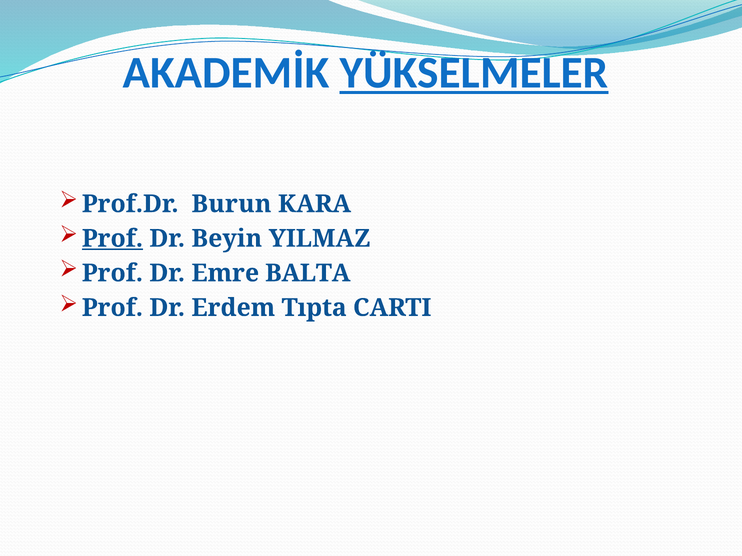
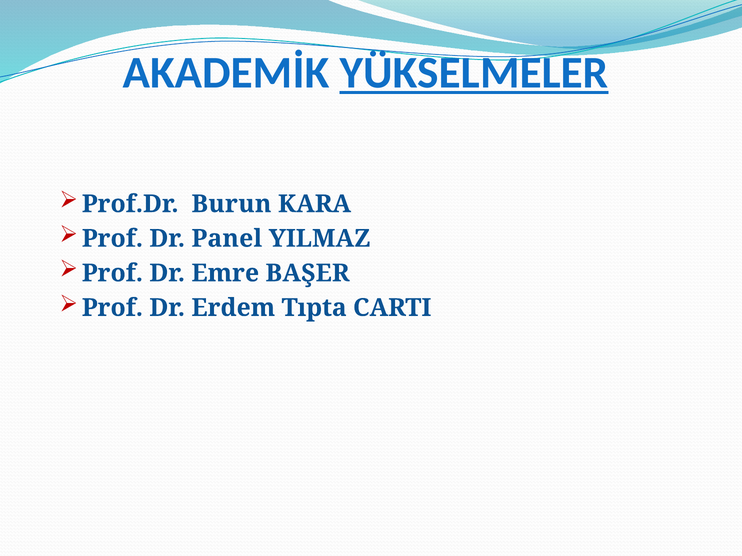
Prof at (112, 239) underline: present -> none
Beyin: Beyin -> Panel
BALTA: BALTA -> BAŞER
